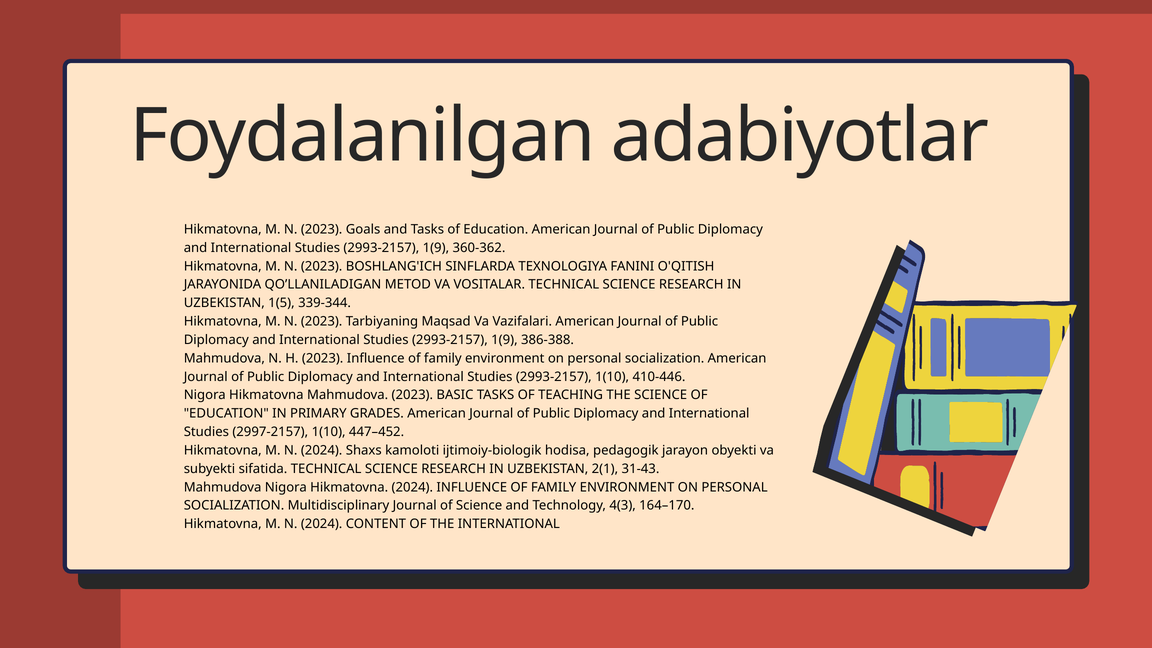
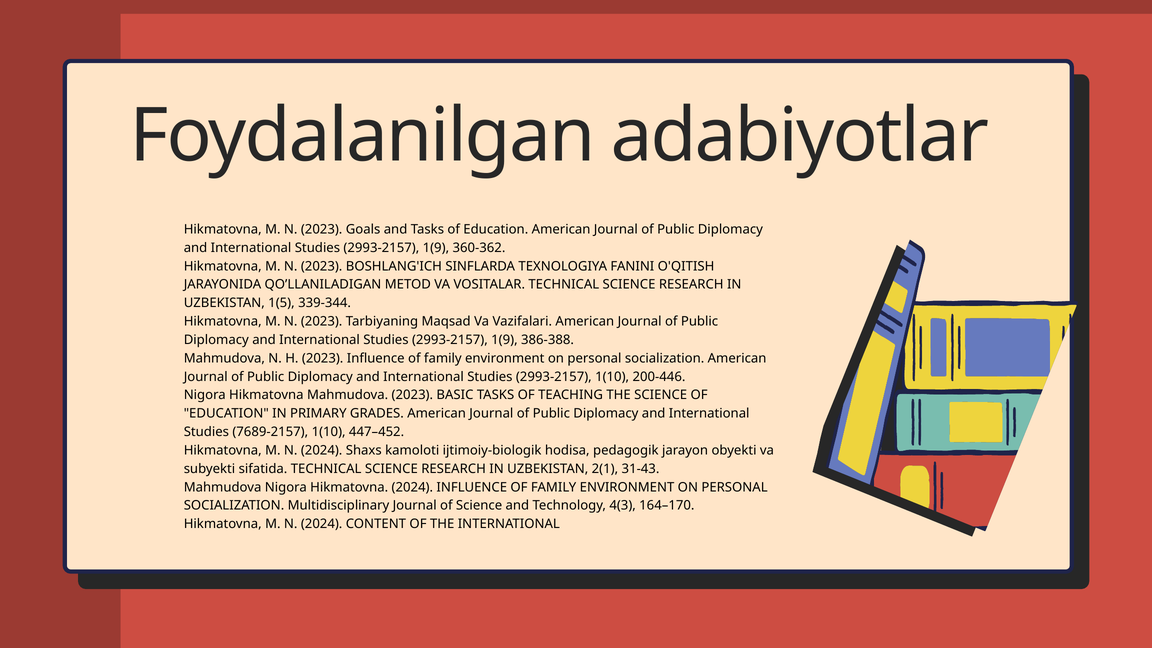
410-446: 410-446 -> 200-446
2997-2157: 2997-2157 -> 7689-2157
